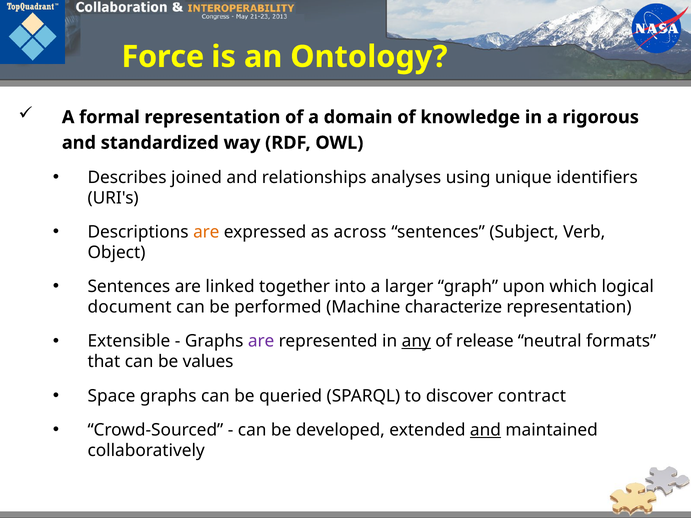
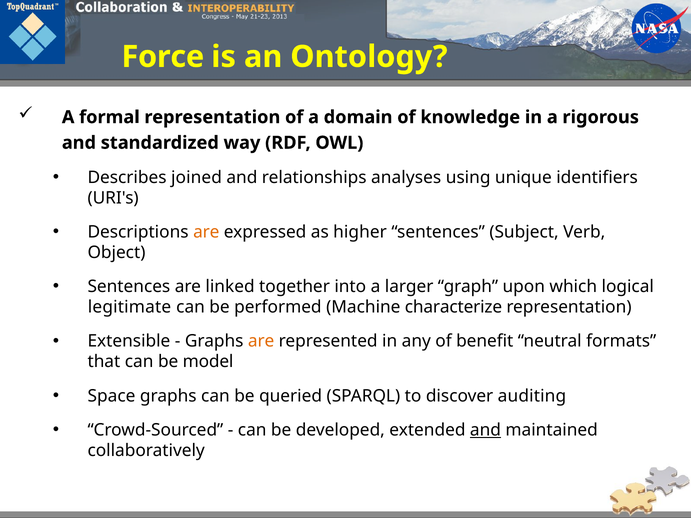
across: across -> higher
document: document -> legitimate
are at (261, 341) colour: purple -> orange
any underline: present -> none
release: release -> benefit
values: values -> model
contract: contract -> auditing
